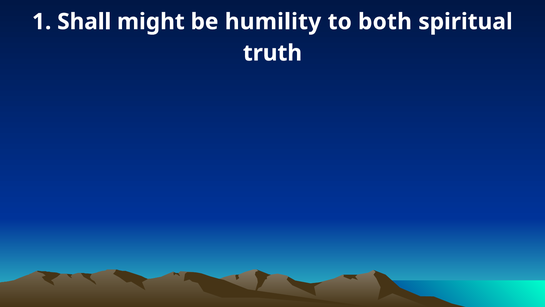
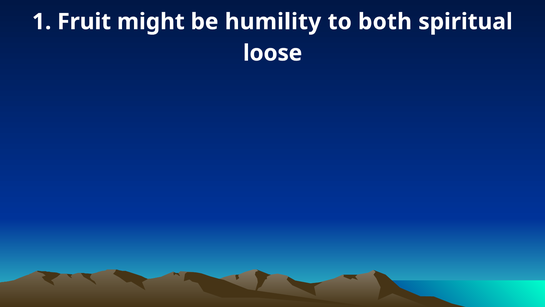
Shall: Shall -> Fruit
truth: truth -> loose
